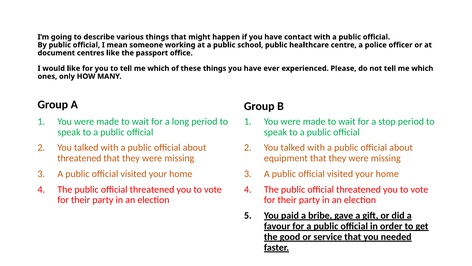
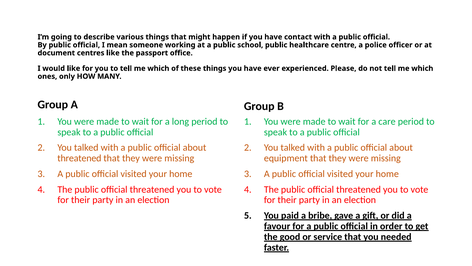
stop: stop -> care
